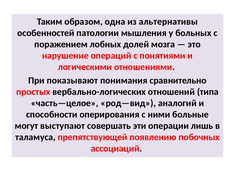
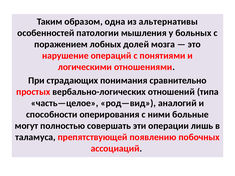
показывают: показывают -> страдающих
выступают: выступают -> полностью
